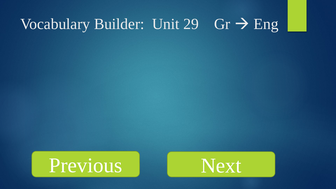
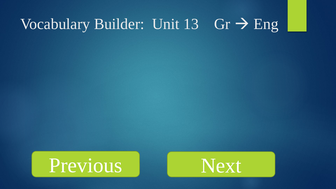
29: 29 -> 13
